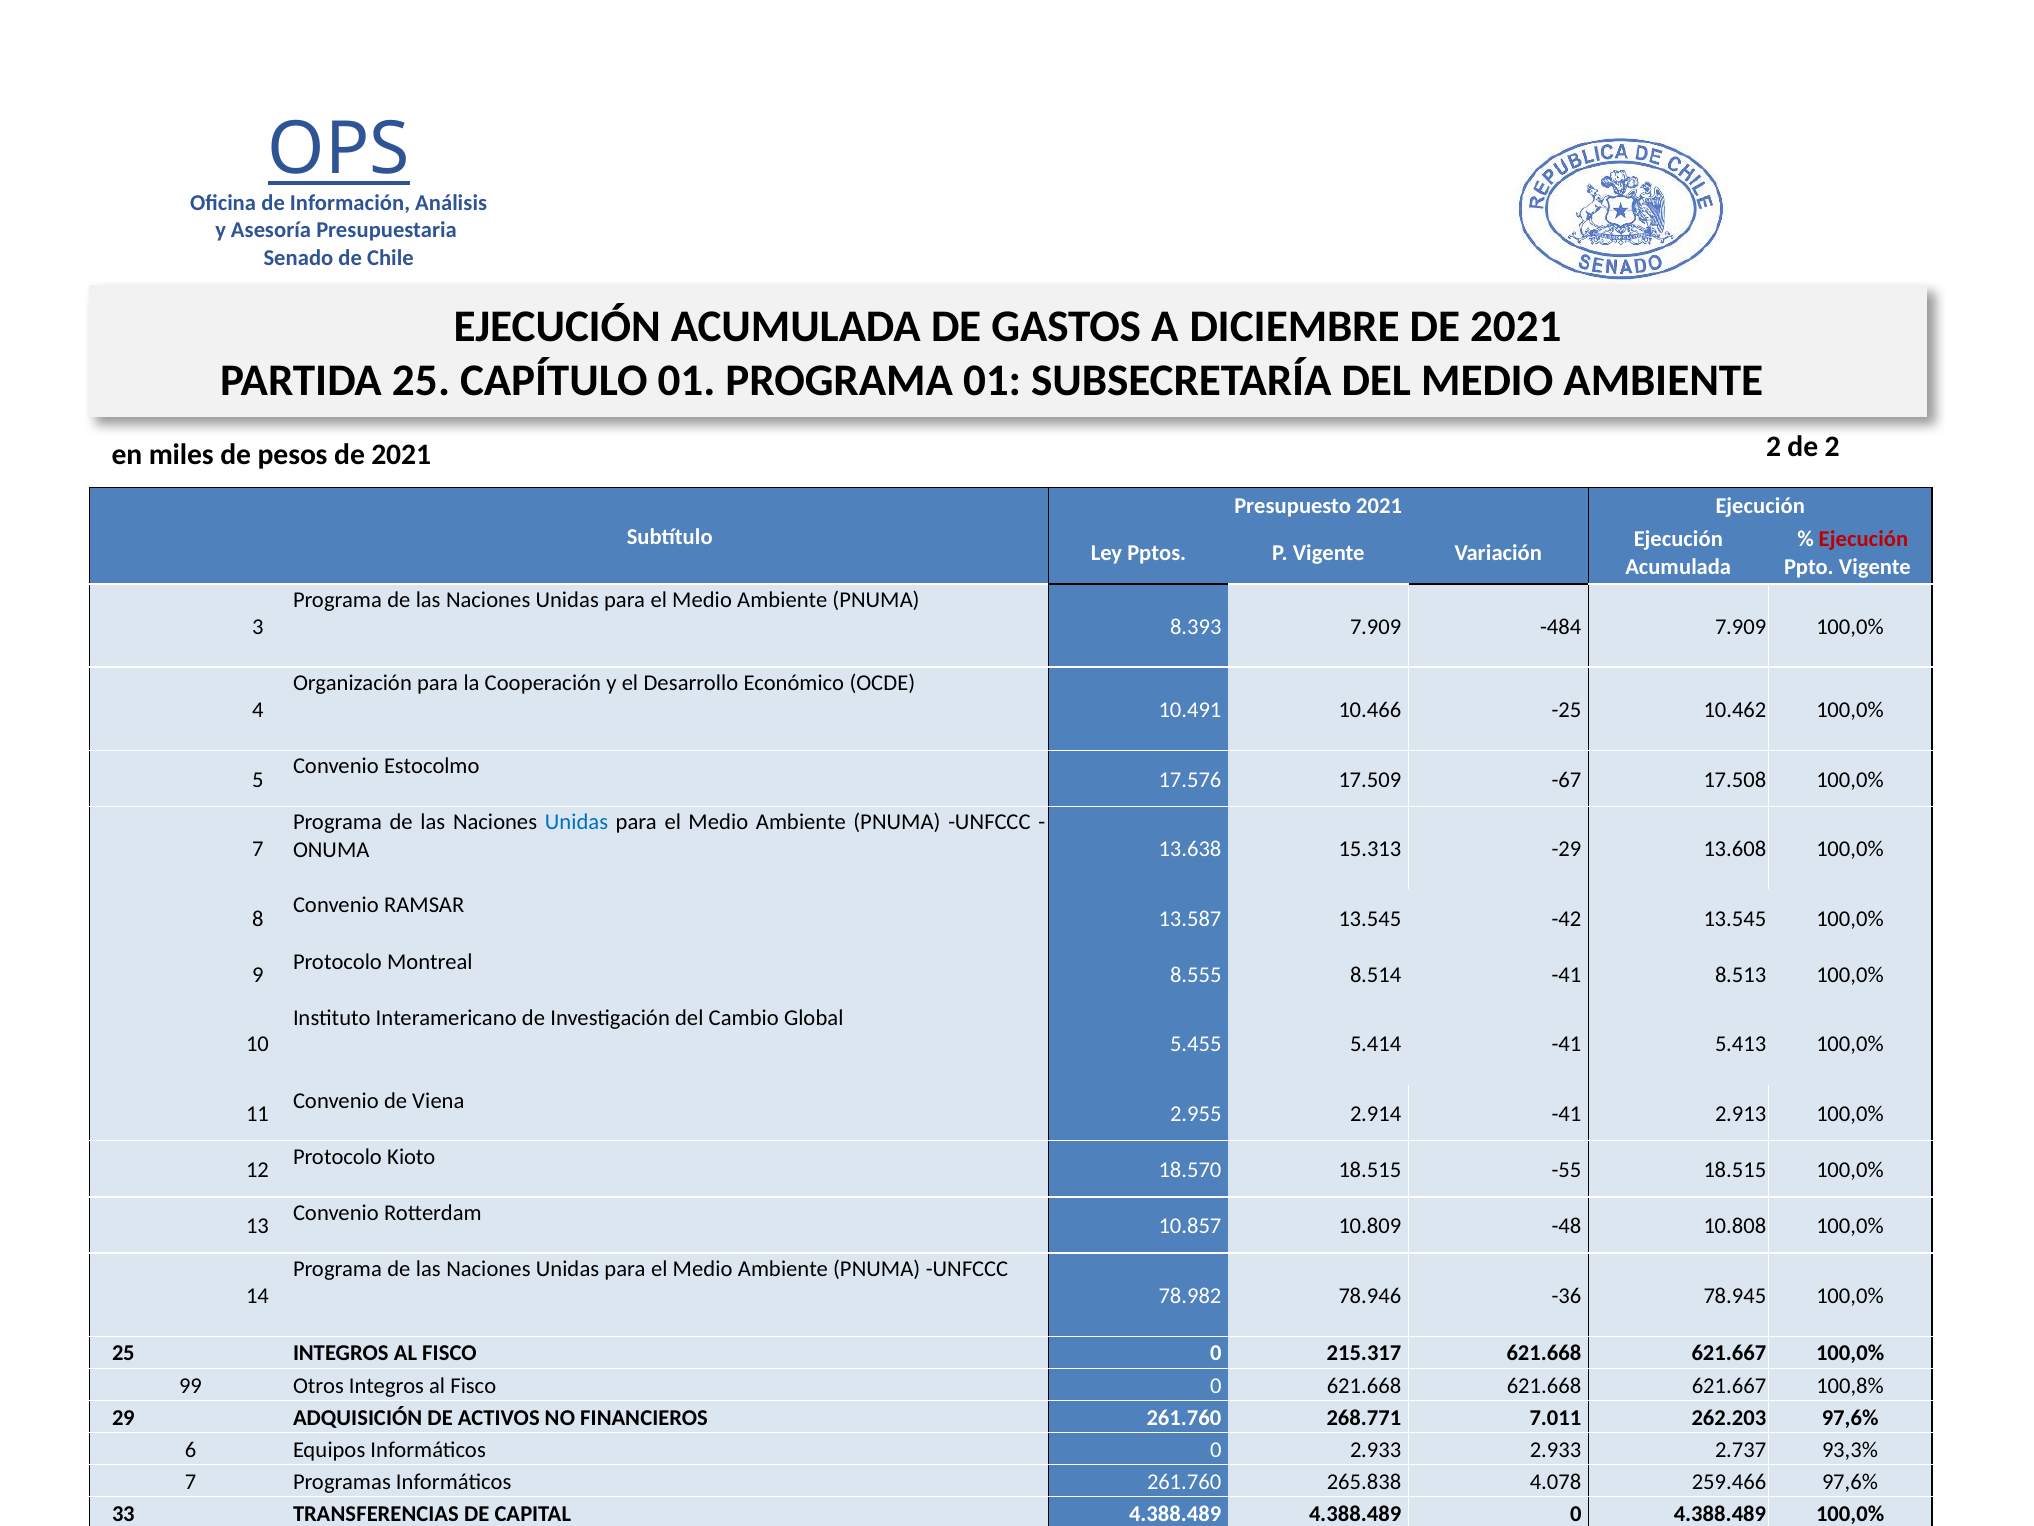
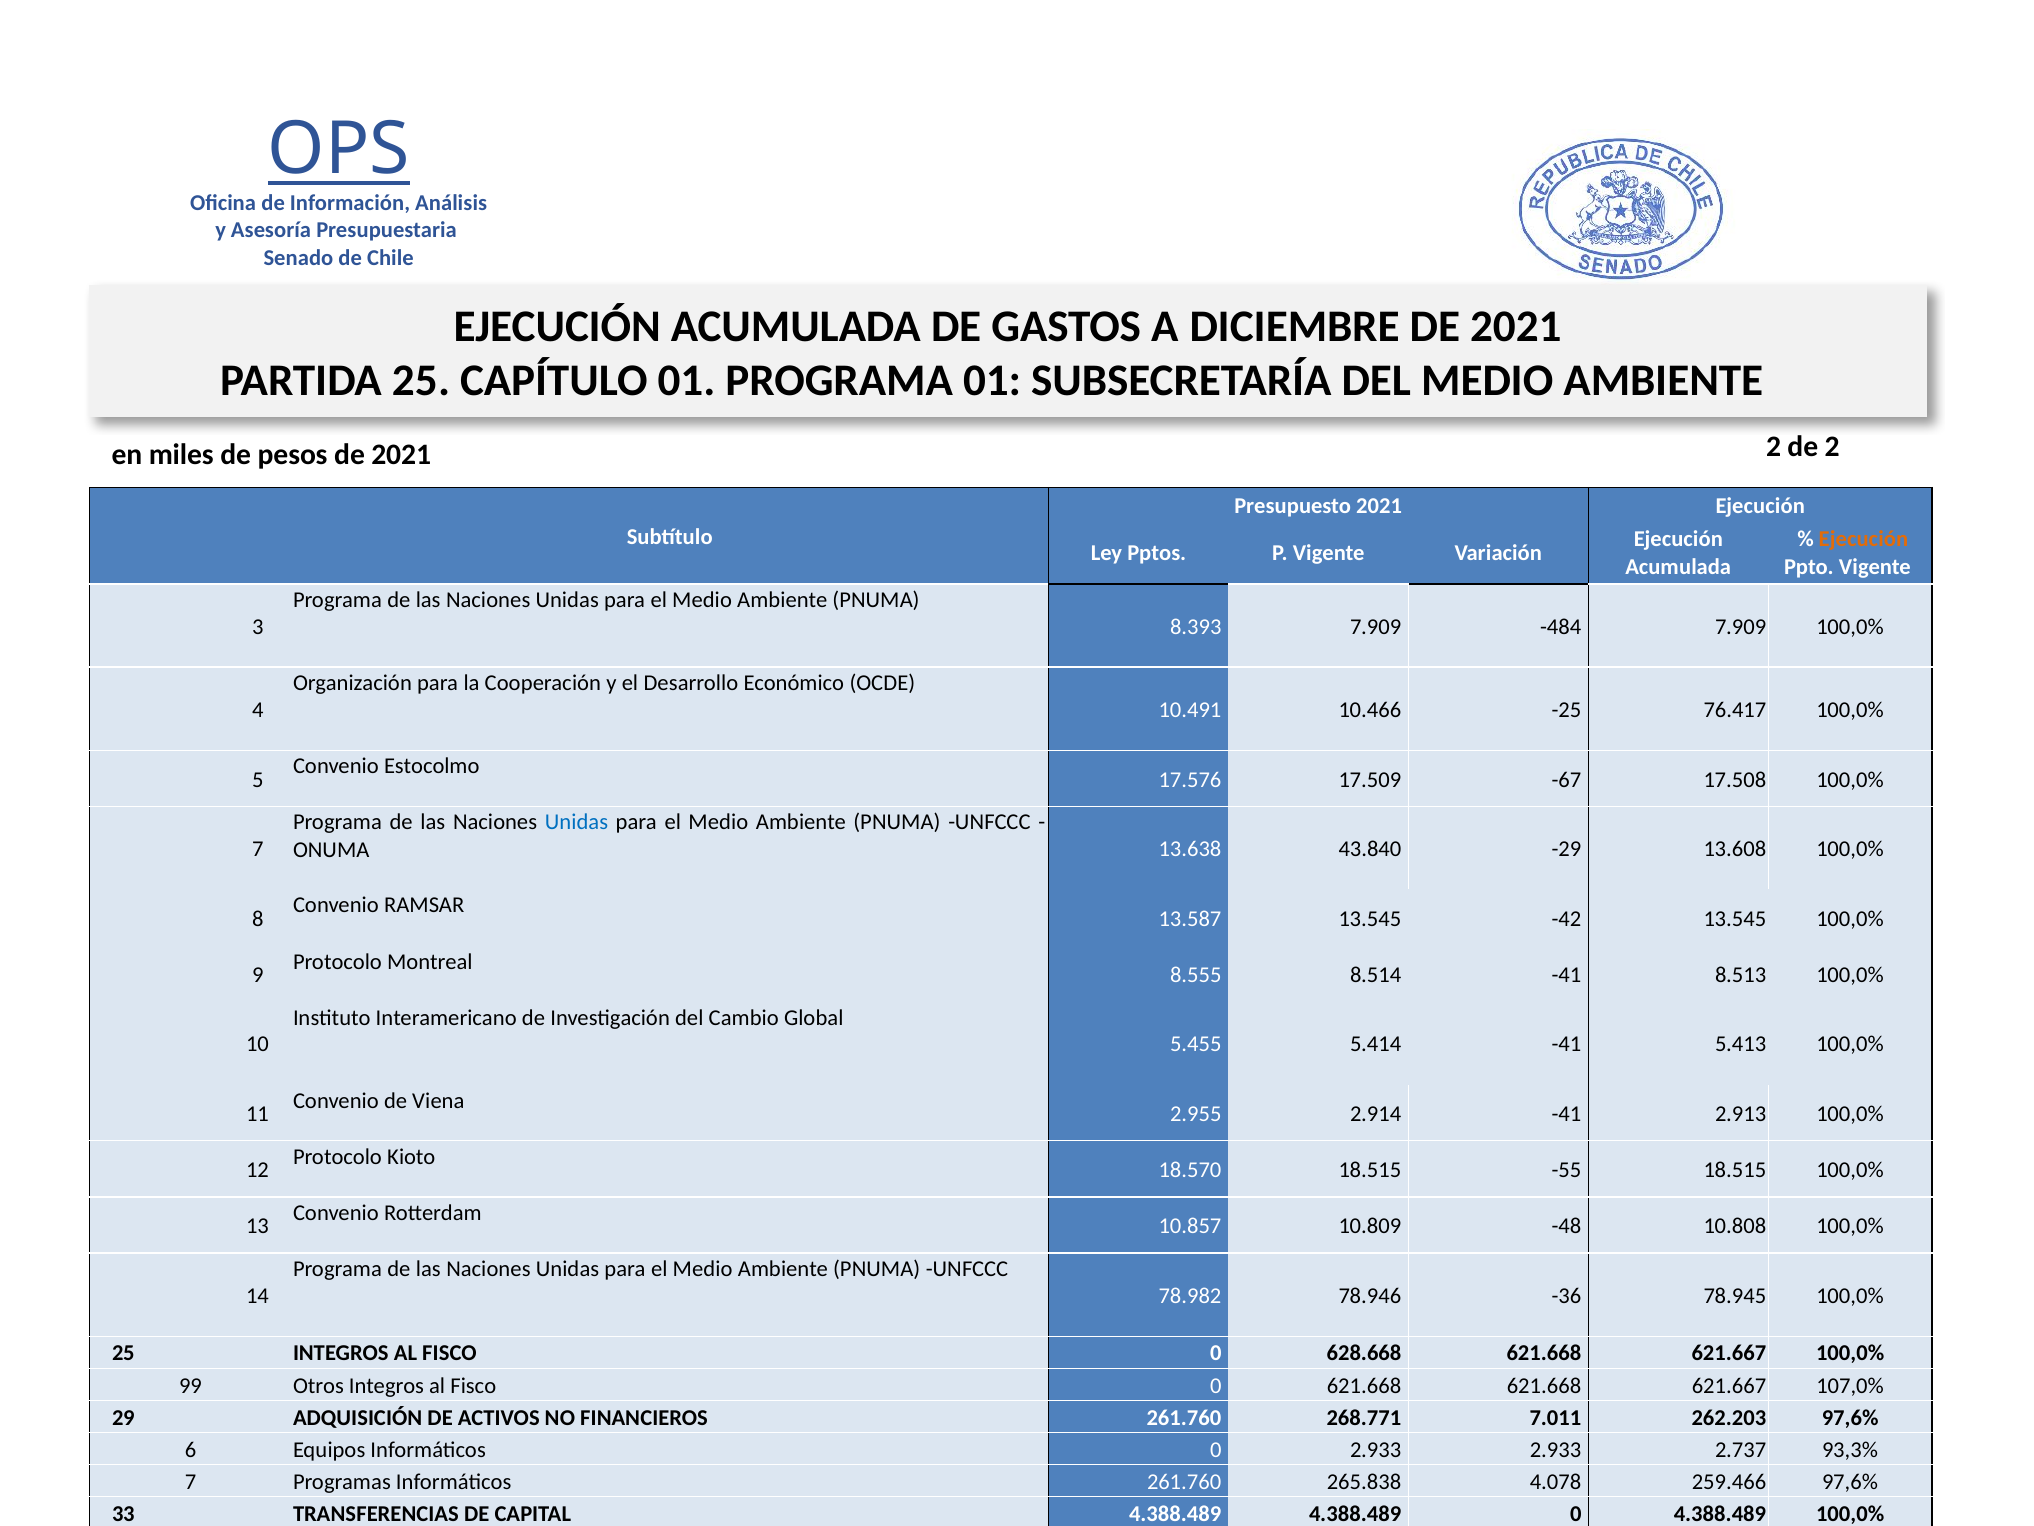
Ejecución at (1863, 539) colour: red -> orange
10.462: 10.462 -> 76.417
15.313: 15.313 -> 43.840
215.317: 215.317 -> 628.668
100,8%: 100,8% -> 107,0%
